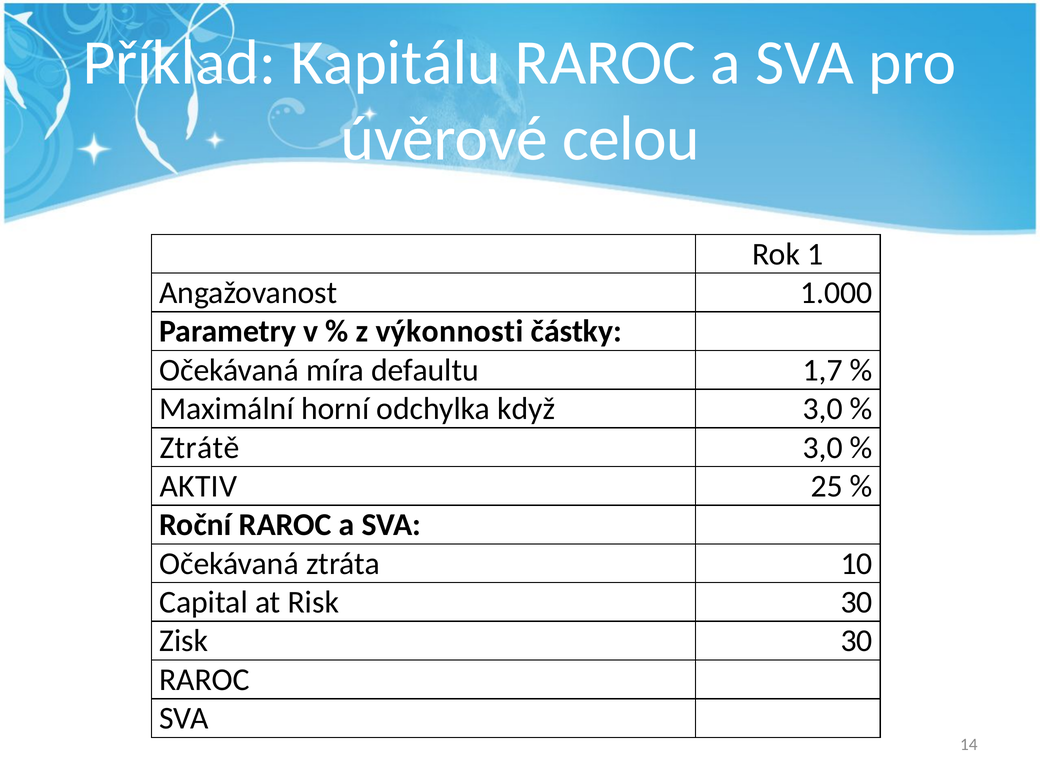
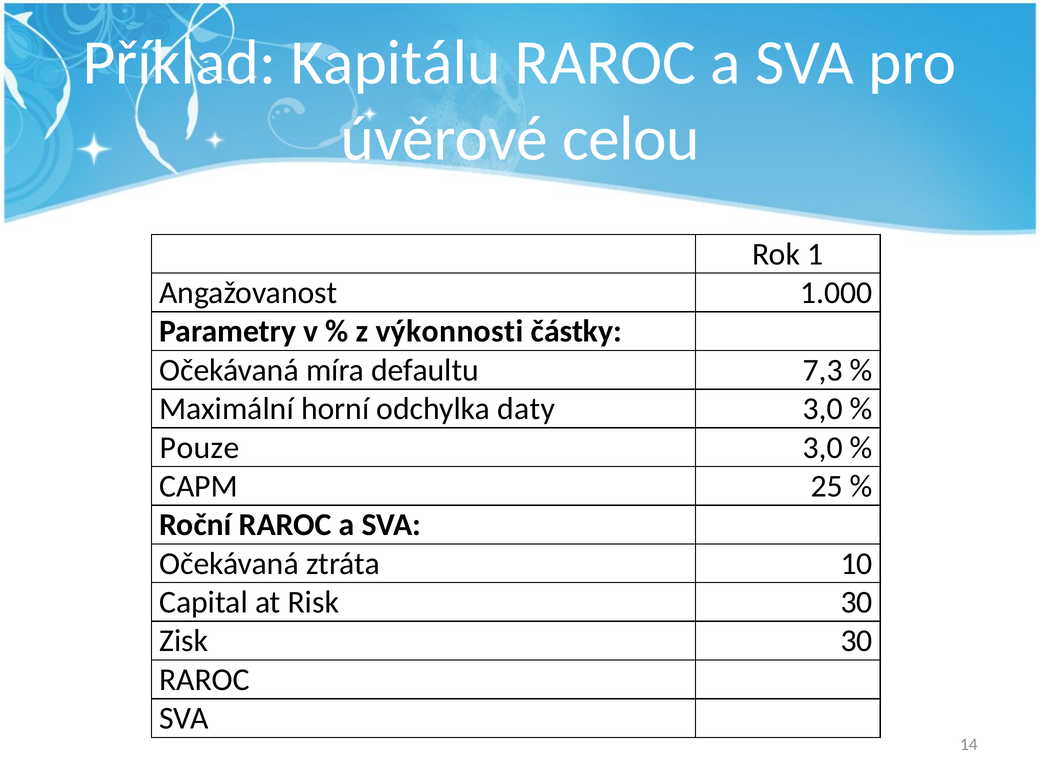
1,7: 1,7 -> 7,3
když: když -> daty
Ztrátě: Ztrátě -> Pouze
AKTIV: AKTIV -> CAPM
